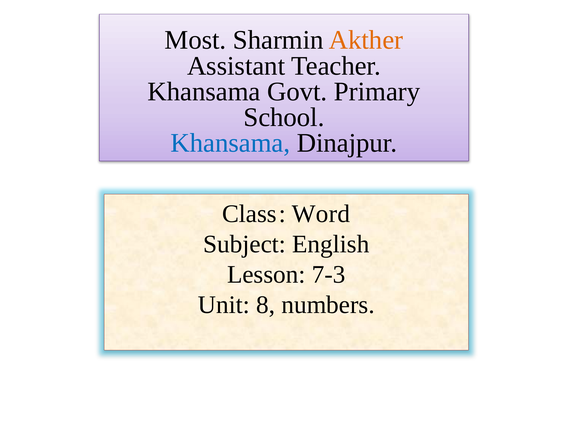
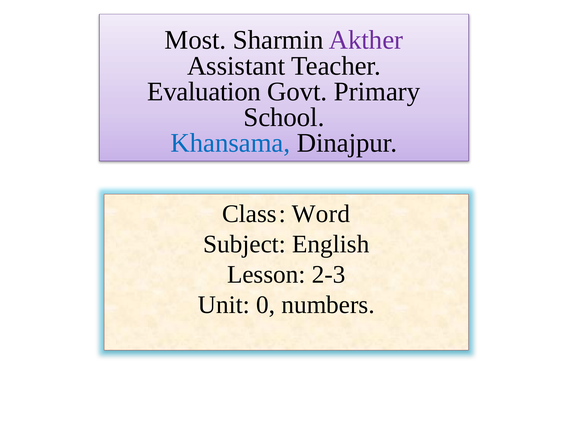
Akther colour: orange -> purple
Khansama at (204, 92): Khansama -> Evaluation
7-3: 7-3 -> 2-3
8: 8 -> 0
